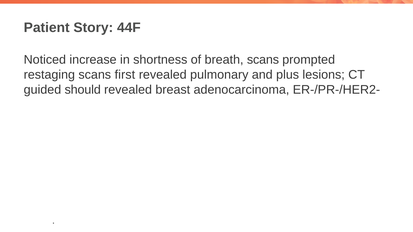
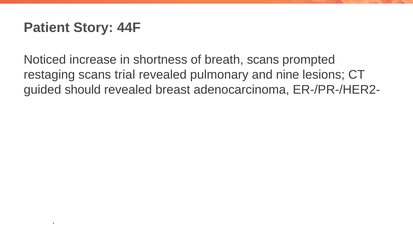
first: first -> trial
plus: plus -> nine
